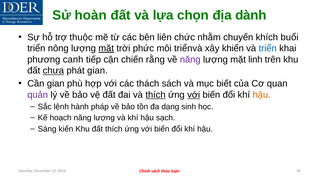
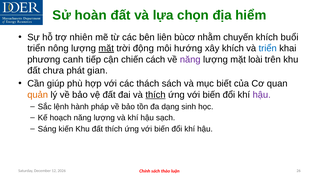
dành: dành -> hiểm
thuộc: thuộc -> nhiên
chức: chức -> bùcơ
phức: phức -> động
triểnvà: triểnvà -> hướng
xây khiển: khiển -> khích
rằng: rằng -> cách
linh: linh -> loài
chưa underline: present -> none
Cần gian: gian -> giúp
quản colour: purple -> orange
với at (194, 95) underline: present -> none
hậu at (262, 95) colour: orange -> purple
